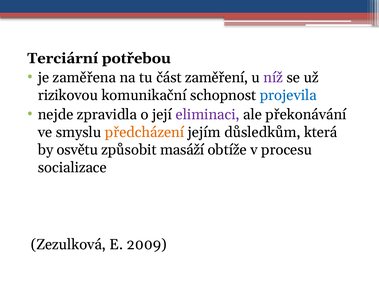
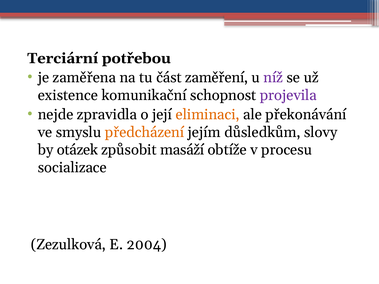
rizikovou: rizikovou -> existence
projevila colour: blue -> purple
eliminaci colour: purple -> orange
která: která -> slovy
osvětu: osvětu -> otázek
2009: 2009 -> 2004
